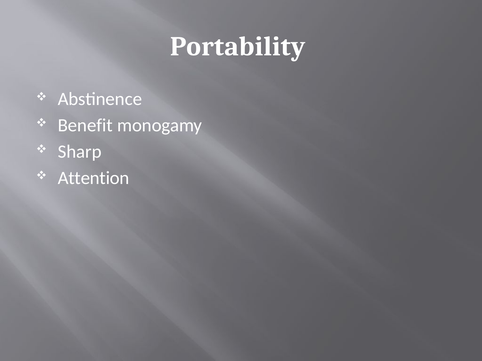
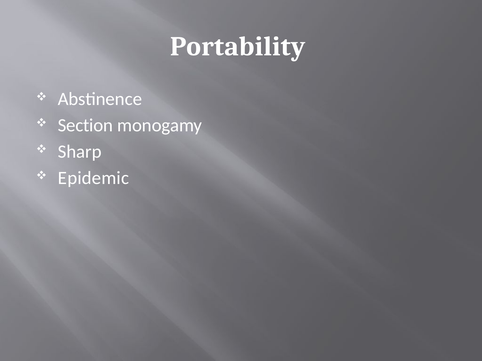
Benefit: Benefit -> Section
Attention: Attention -> Epidemic
